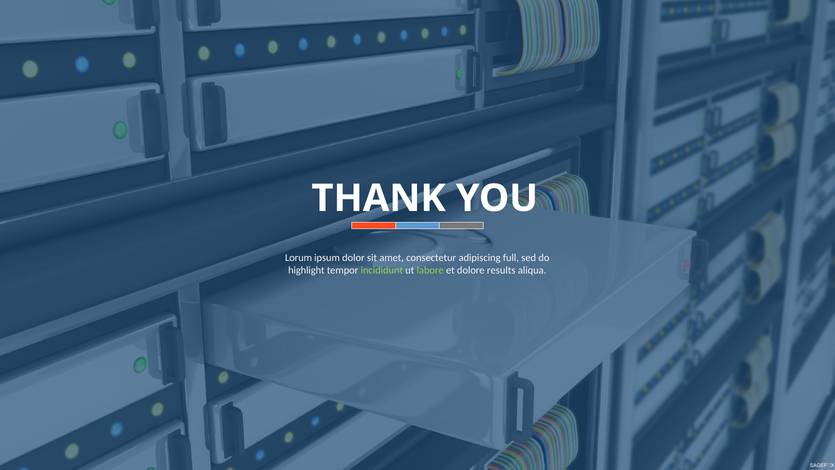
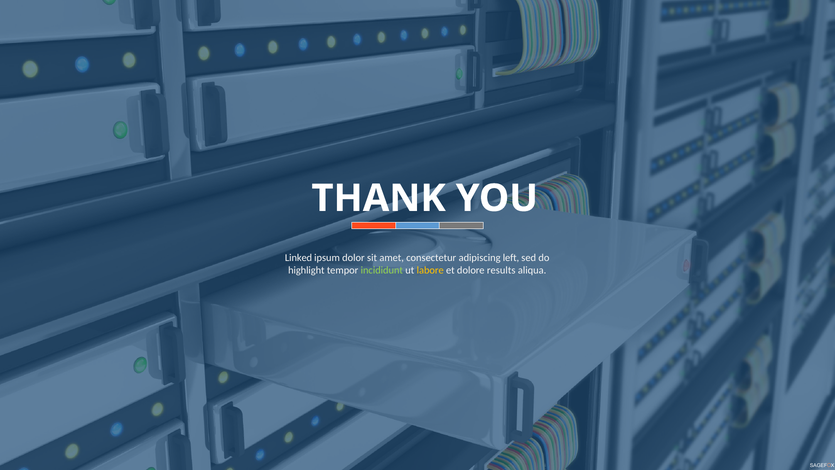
Lorum: Lorum -> Linked
full: full -> left
labore colour: light green -> yellow
